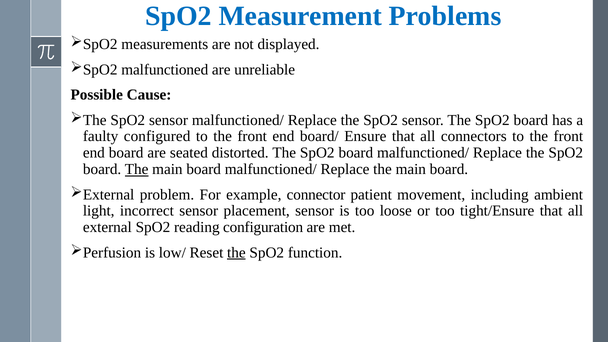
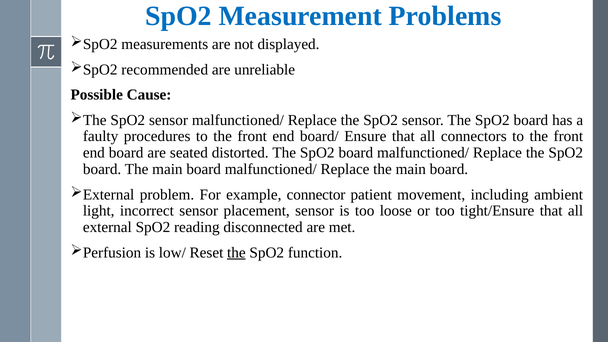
malfunctioned: malfunctioned -> recommended
configured: configured -> procedures
The at (137, 169) underline: present -> none
configuration: configuration -> disconnected
